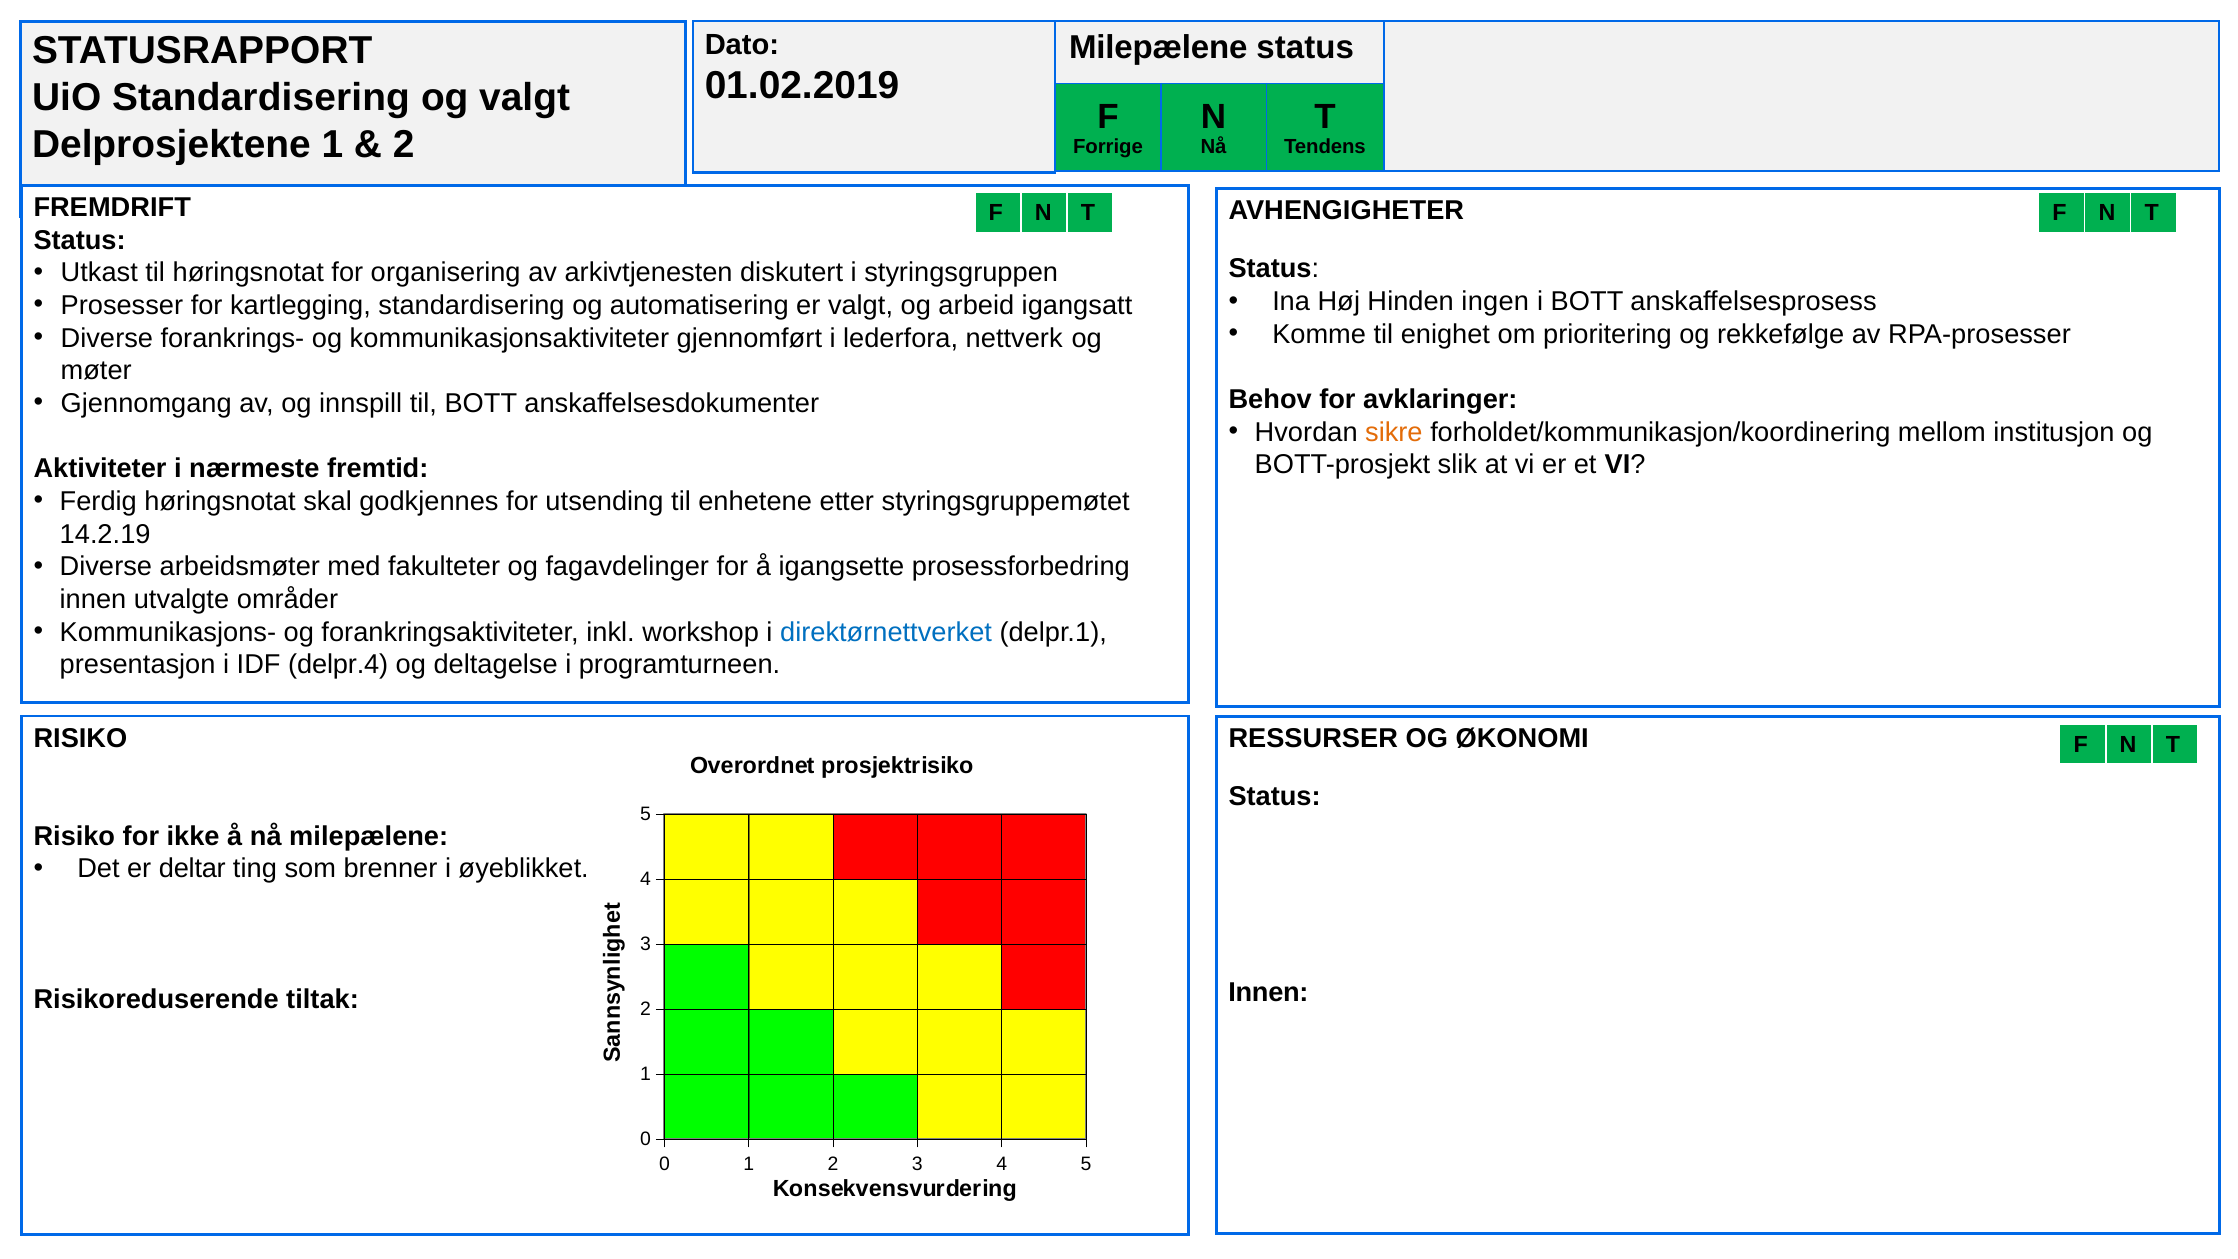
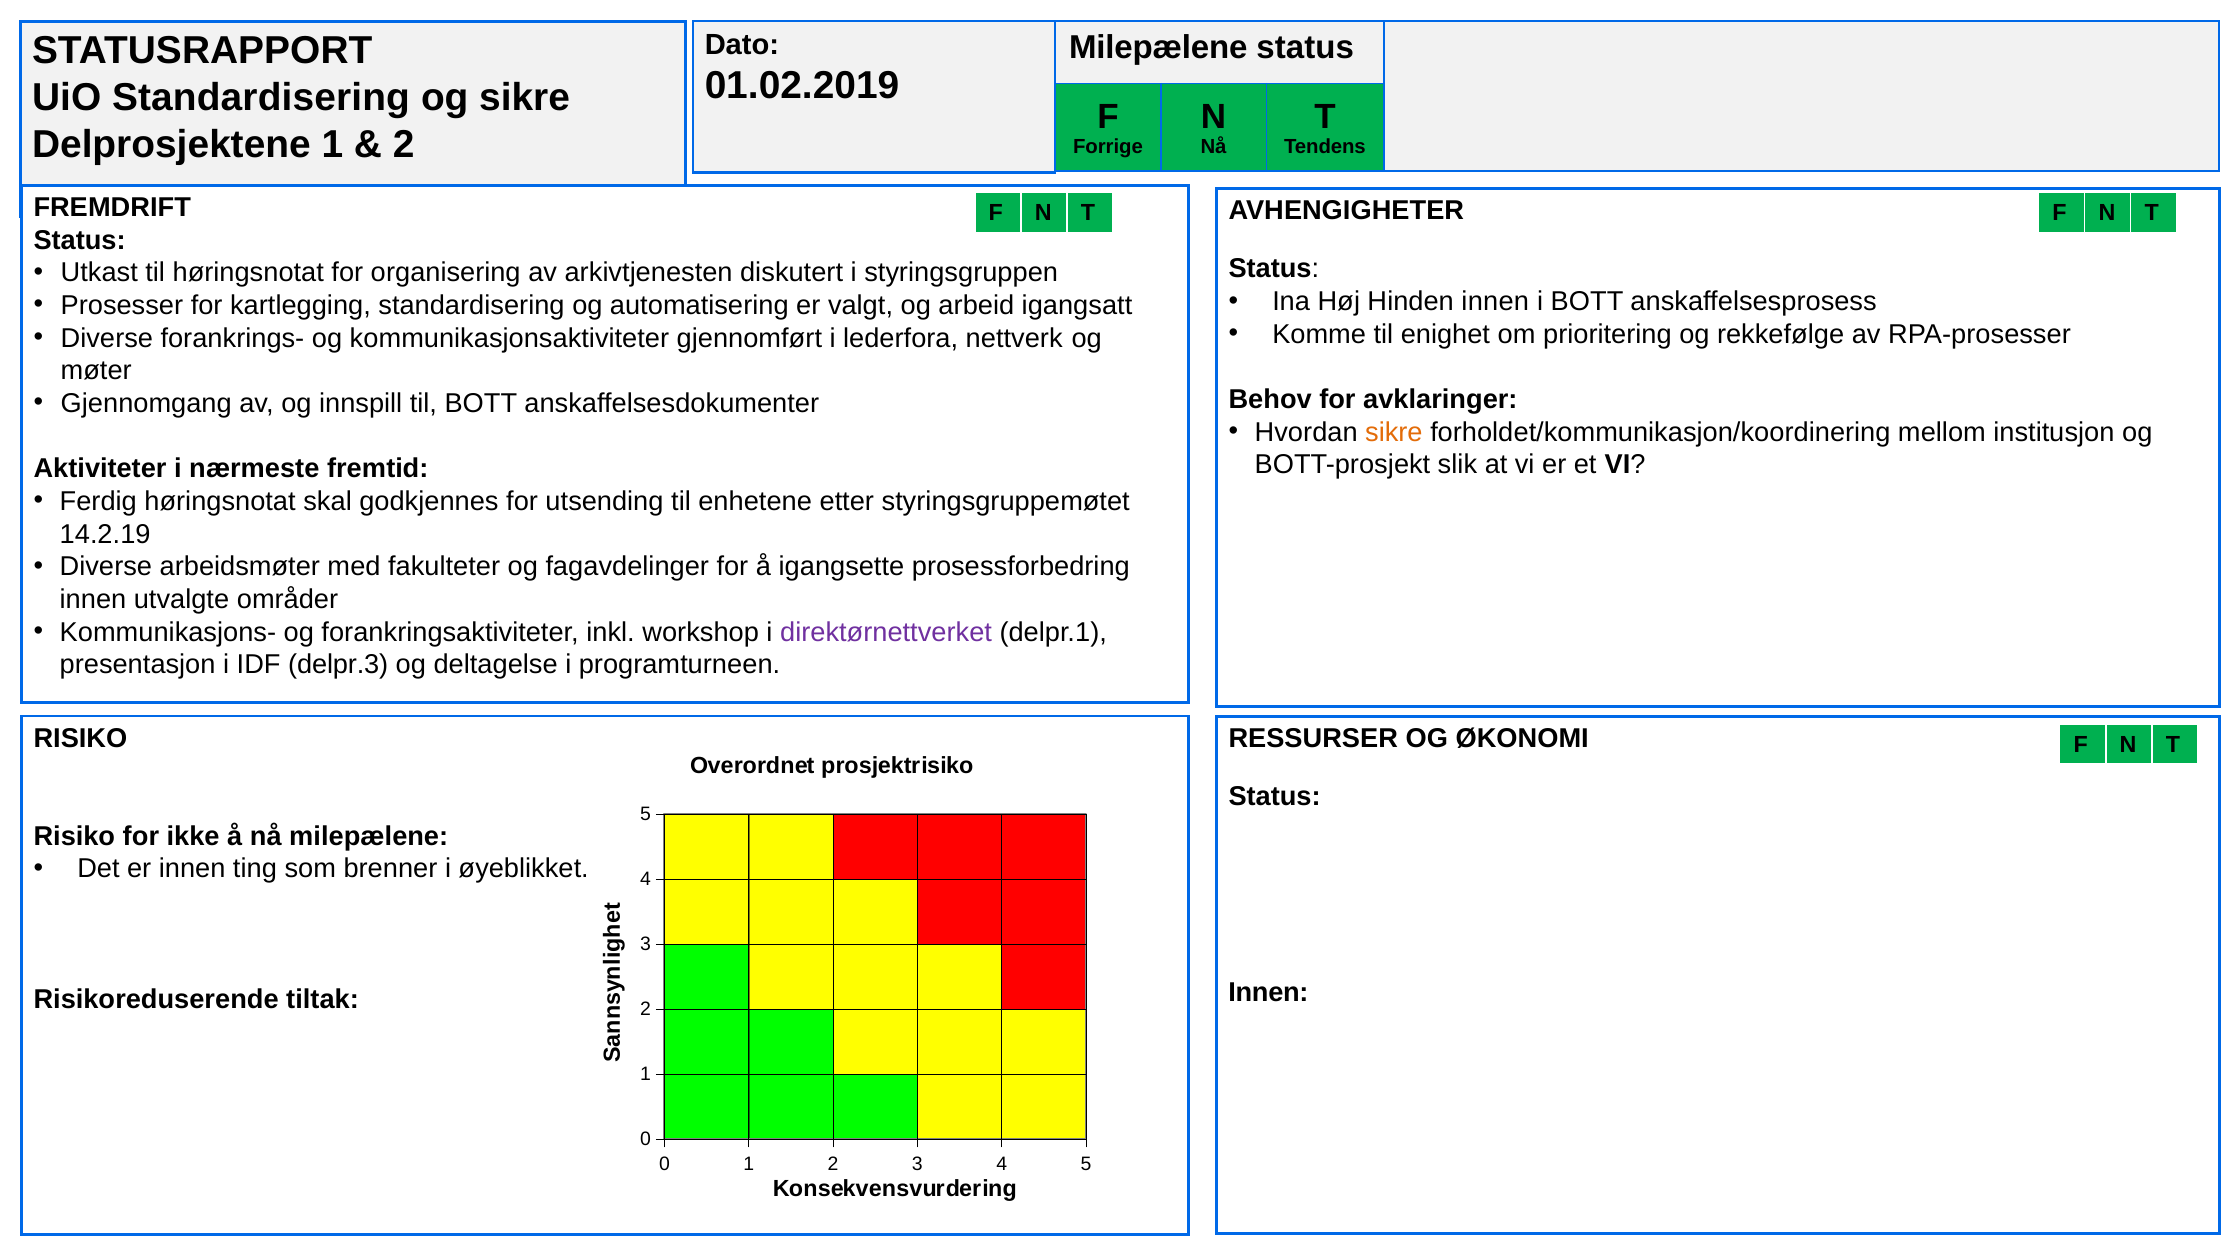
og valgt: valgt -> sikre
Hinden ingen: ingen -> innen
direktørnettverket colour: blue -> purple
delpr.4: delpr.4 -> delpr.3
er deltar: deltar -> innen
